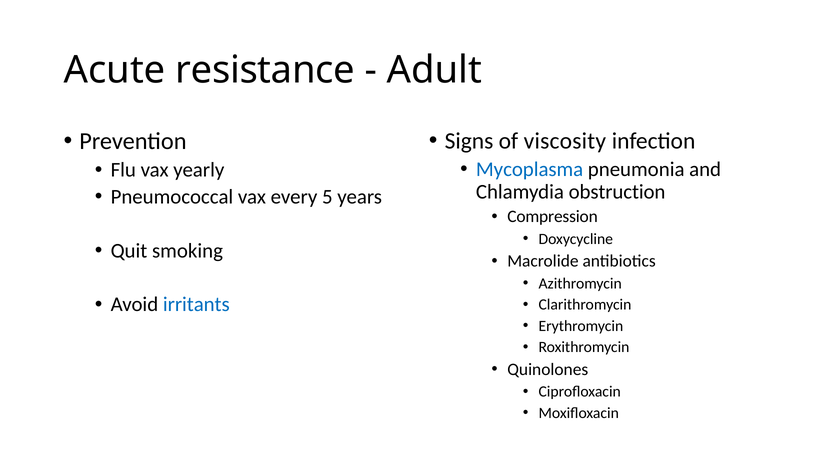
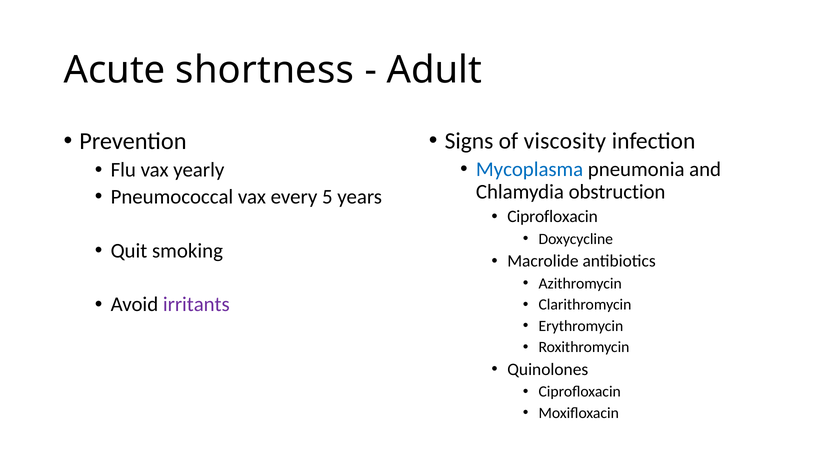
resistance: resistance -> shortness
Compression at (553, 217): Compression -> Ciprofloxacin
irritants colour: blue -> purple
